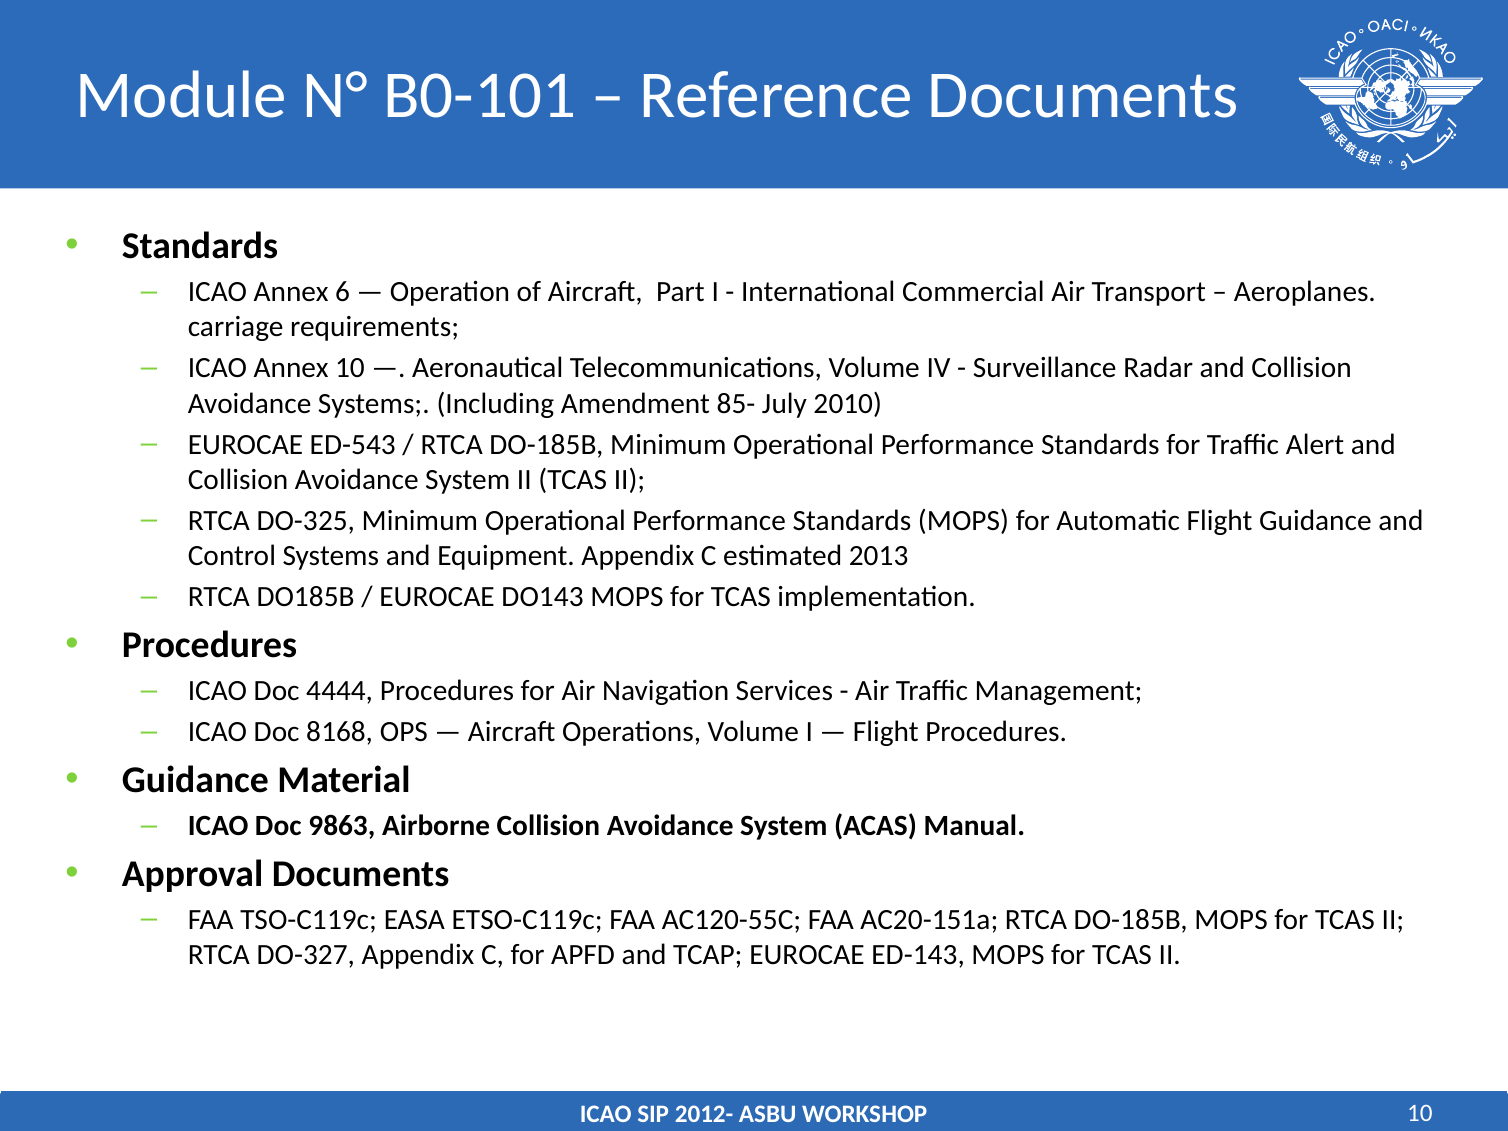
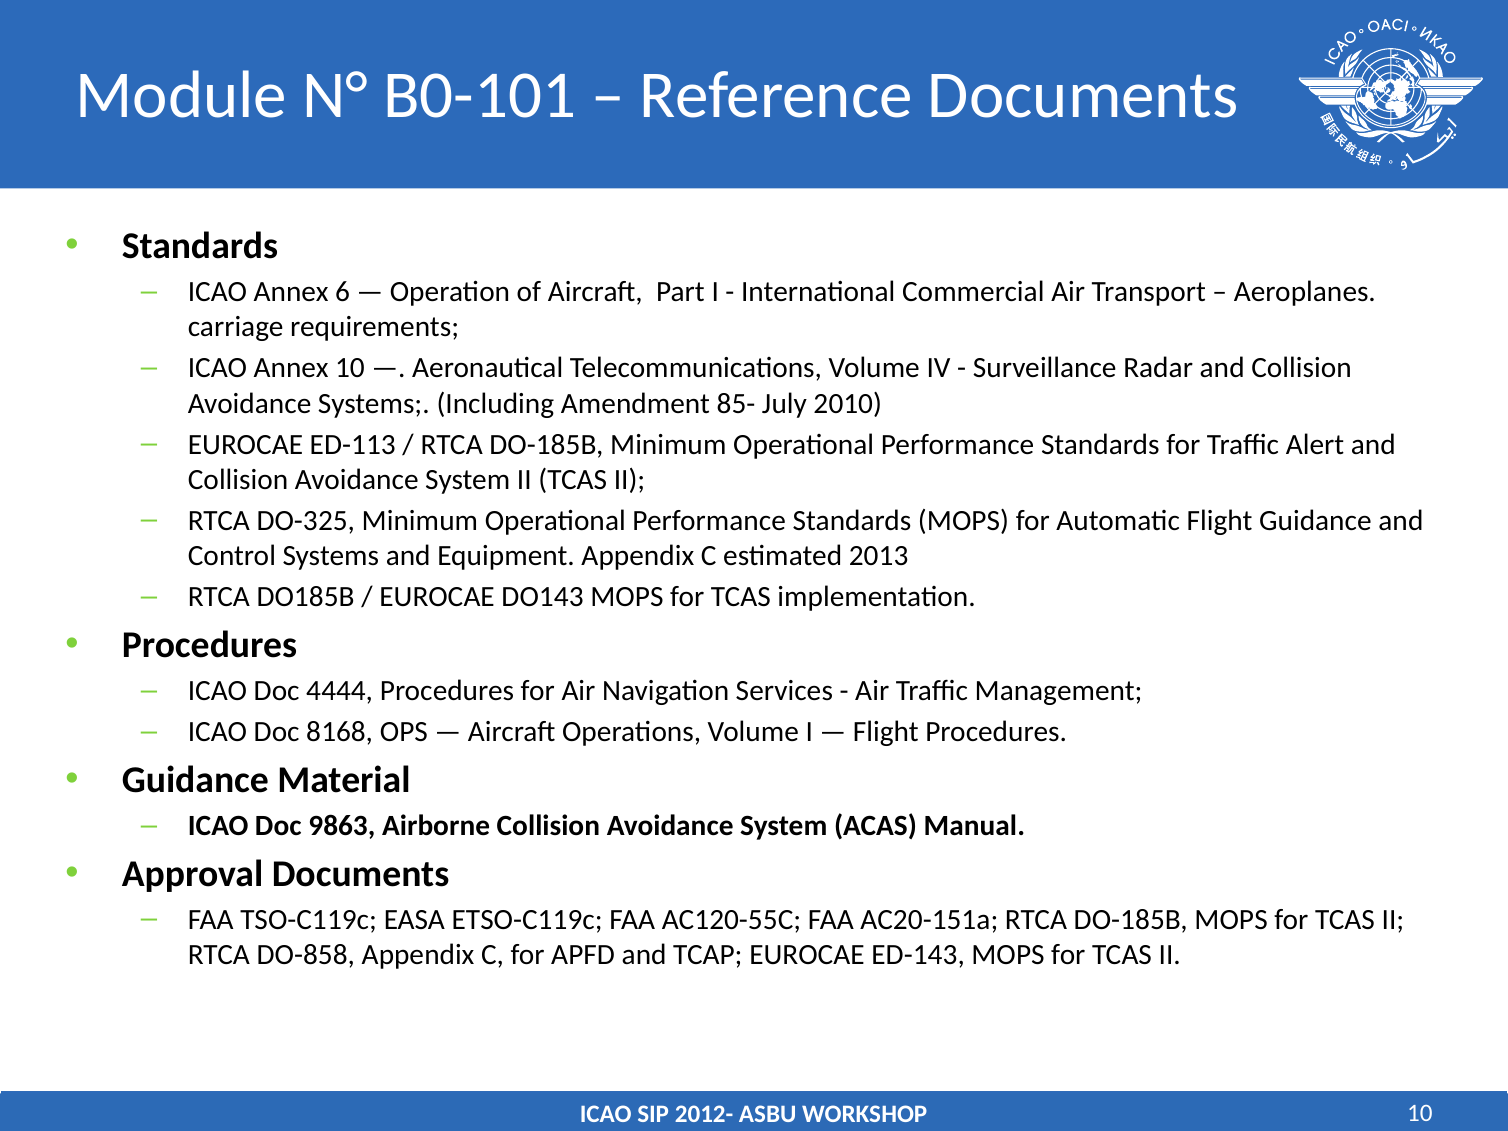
ED-543: ED-543 -> ED-113
DO-327: DO-327 -> DO-858
